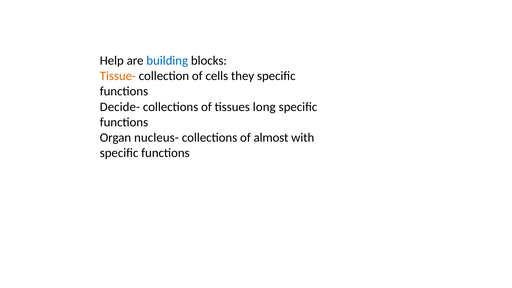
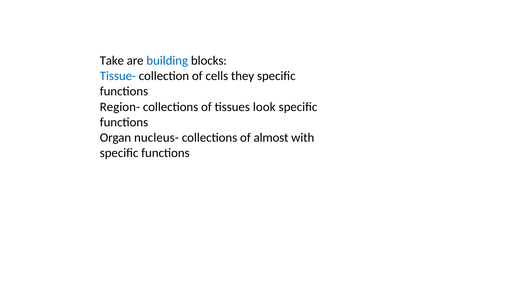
Help: Help -> Take
Tissue- colour: orange -> blue
Decide-: Decide- -> Region-
long: long -> look
